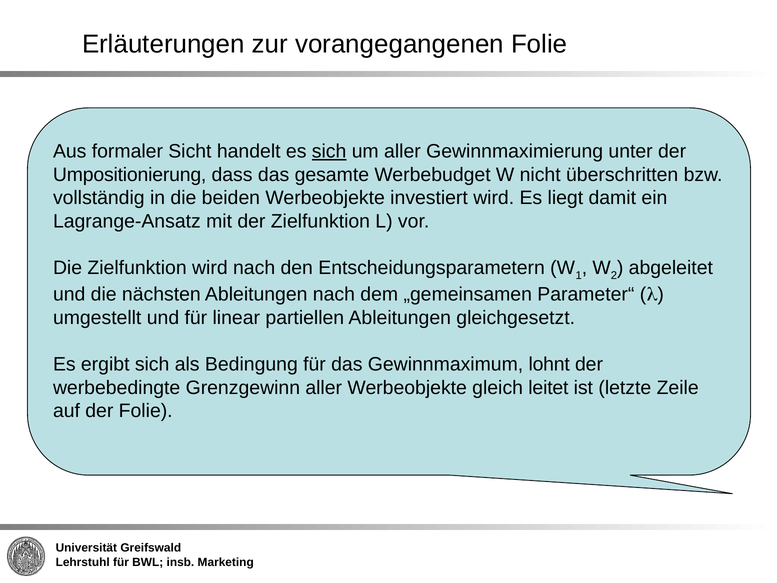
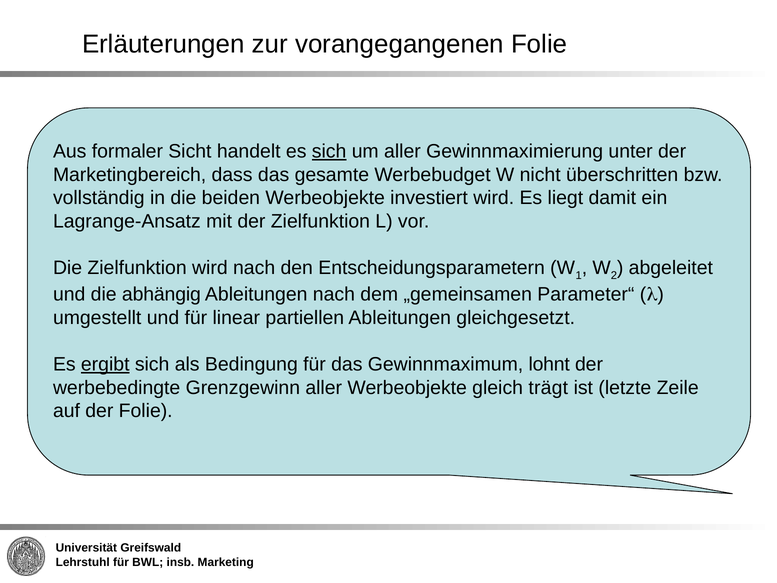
Umpositionierung: Umpositionierung -> Marketingbereich
nächsten: nächsten -> abhängig
ergibt underline: none -> present
leitet: leitet -> trägt
